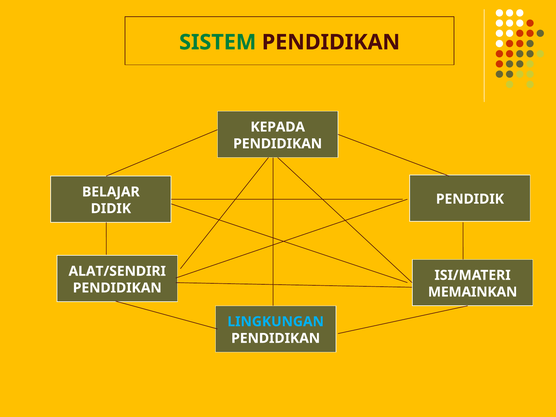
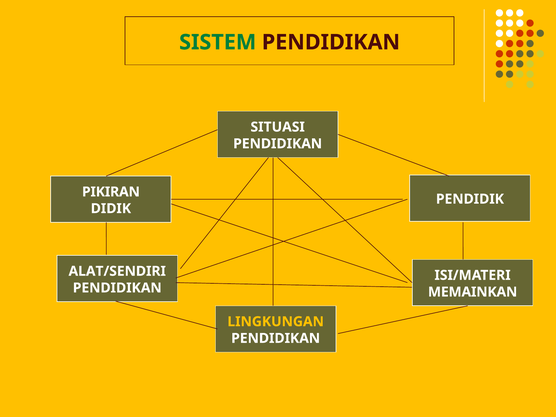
KEPADA: KEPADA -> SITUASI
BELAJAR: BELAJAR -> PIKIRAN
LINGKUNGAN colour: light blue -> yellow
